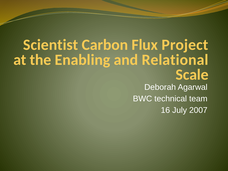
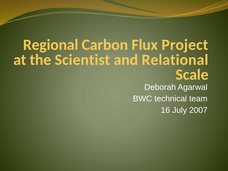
Scientist: Scientist -> Regional
Enabling: Enabling -> Scientist
